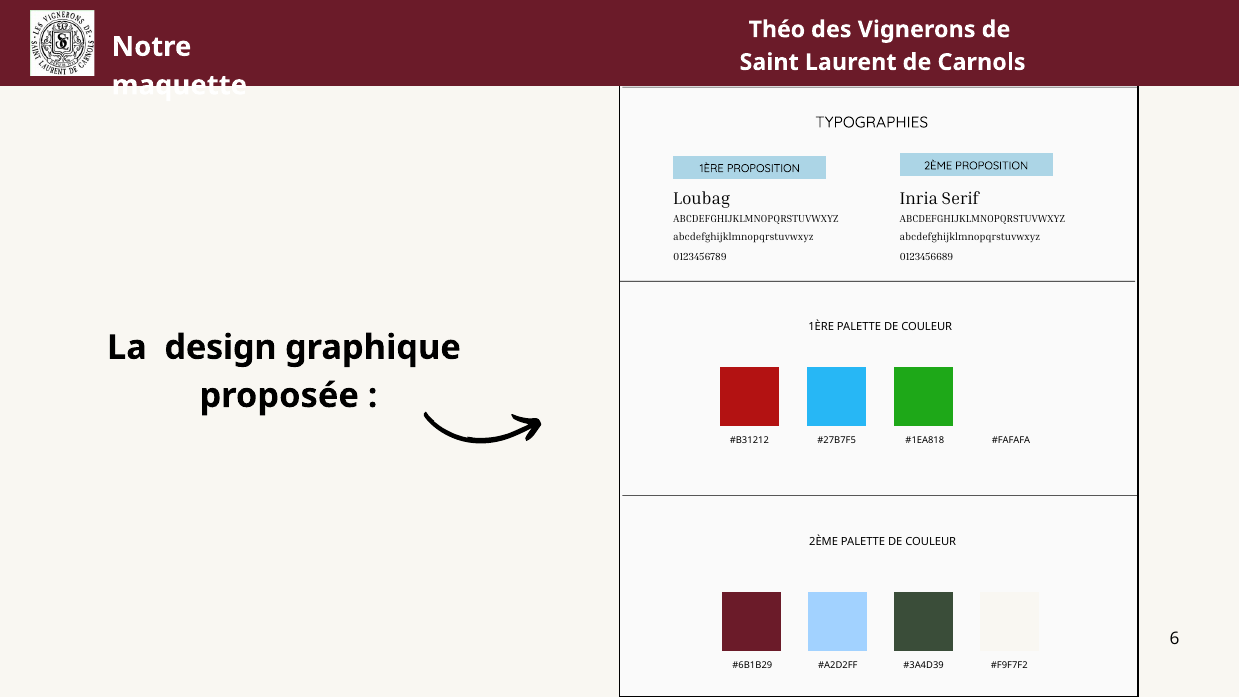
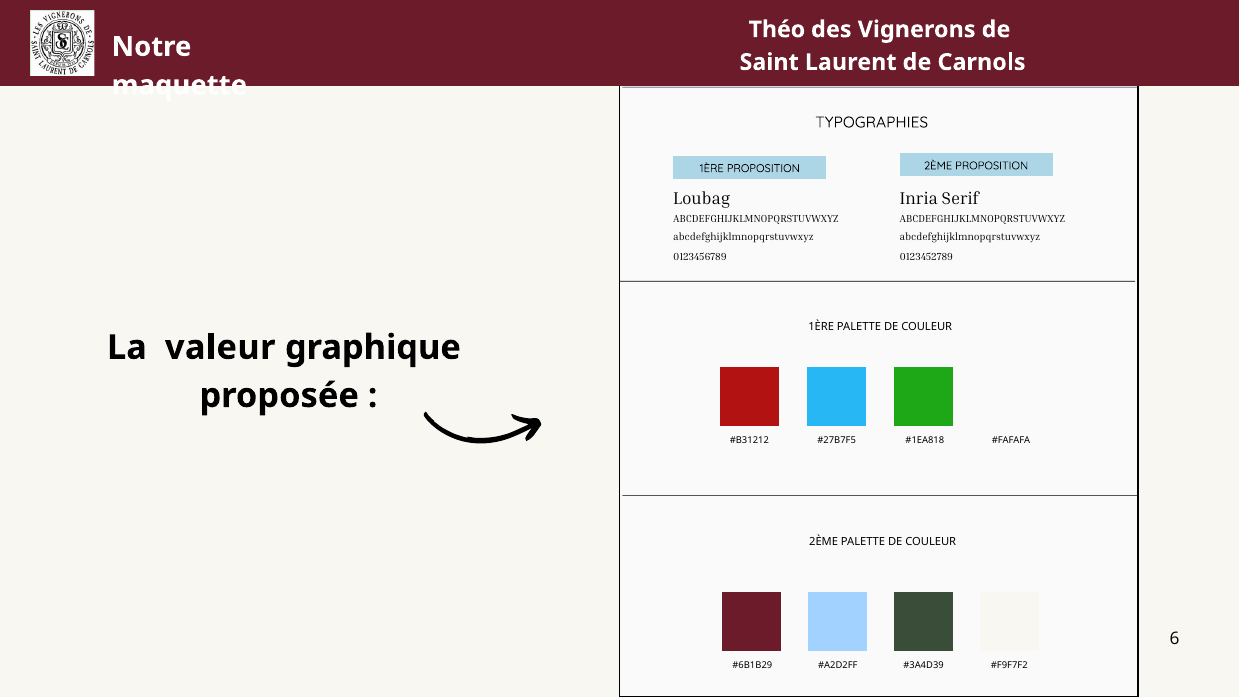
0123456689: 0123456689 -> 0123452789
design: design -> valeur
